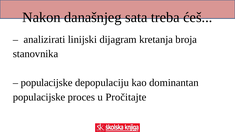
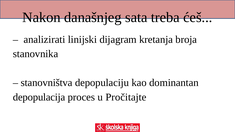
populacijske at (47, 83): populacijske -> stanovništva
populacijske at (39, 97): populacijske -> depopulacija
